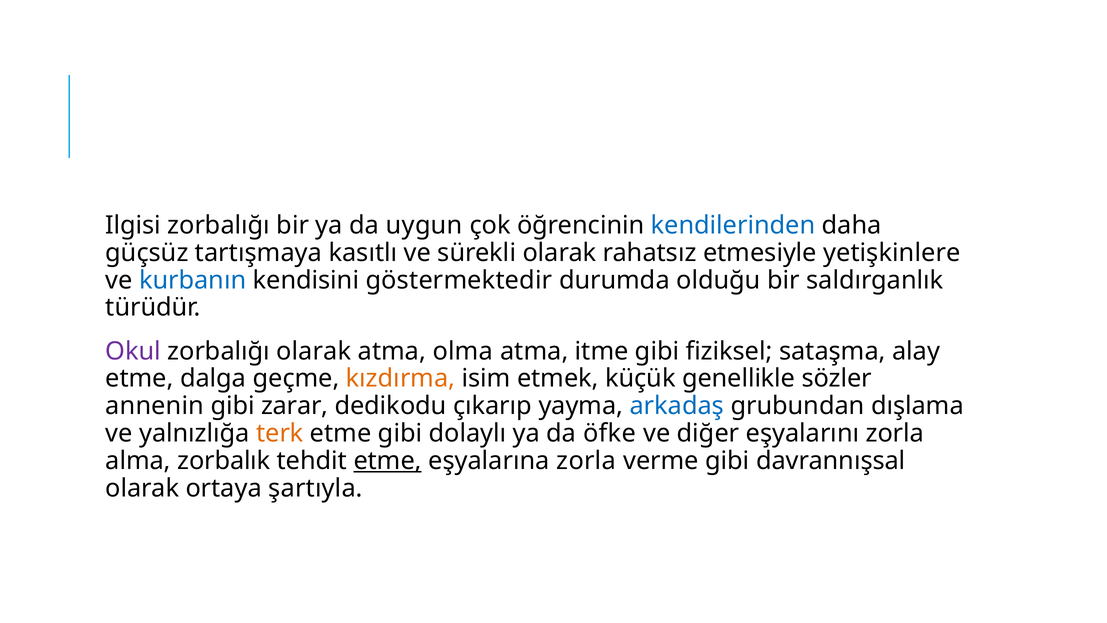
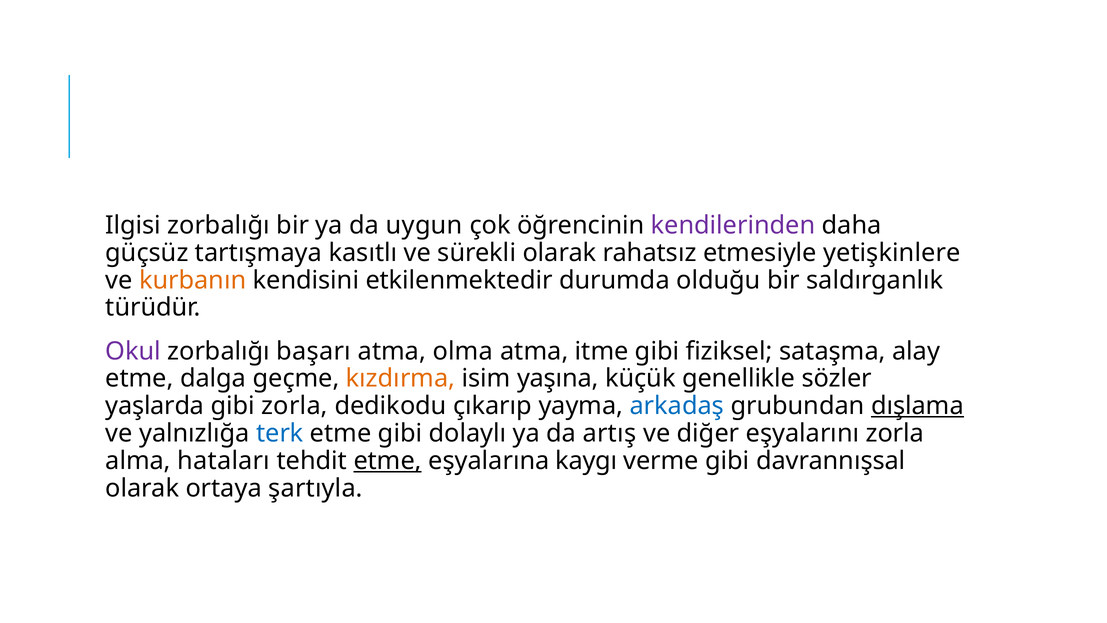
kendilerinden colour: blue -> purple
kurbanın colour: blue -> orange
göstermektedir: göstermektedir -> etkilenmektedir
zorbalığı olarak: olarak -> başarı
etmek: etmek -> yaşına
annenin: annenin -> yaşlarda
gibi zarar: zarar -> zorla
dışlama underline: none -> present
terk colour: orange -> blue
öfke: öfke -> artış
zorbalık: zorbalık -> hataları
eşyalarına zorla: zorla -> kaygı
